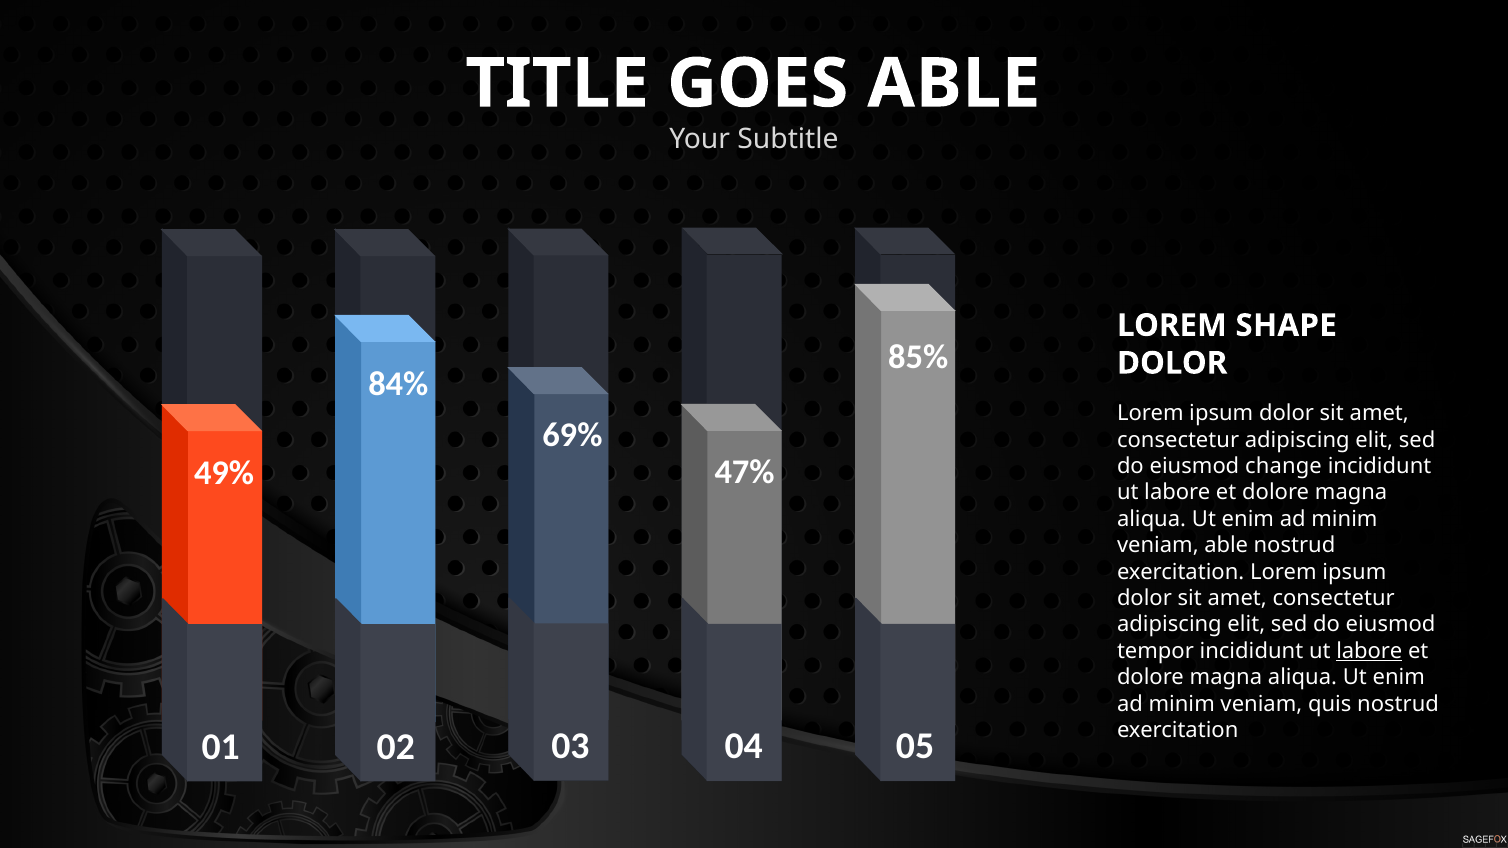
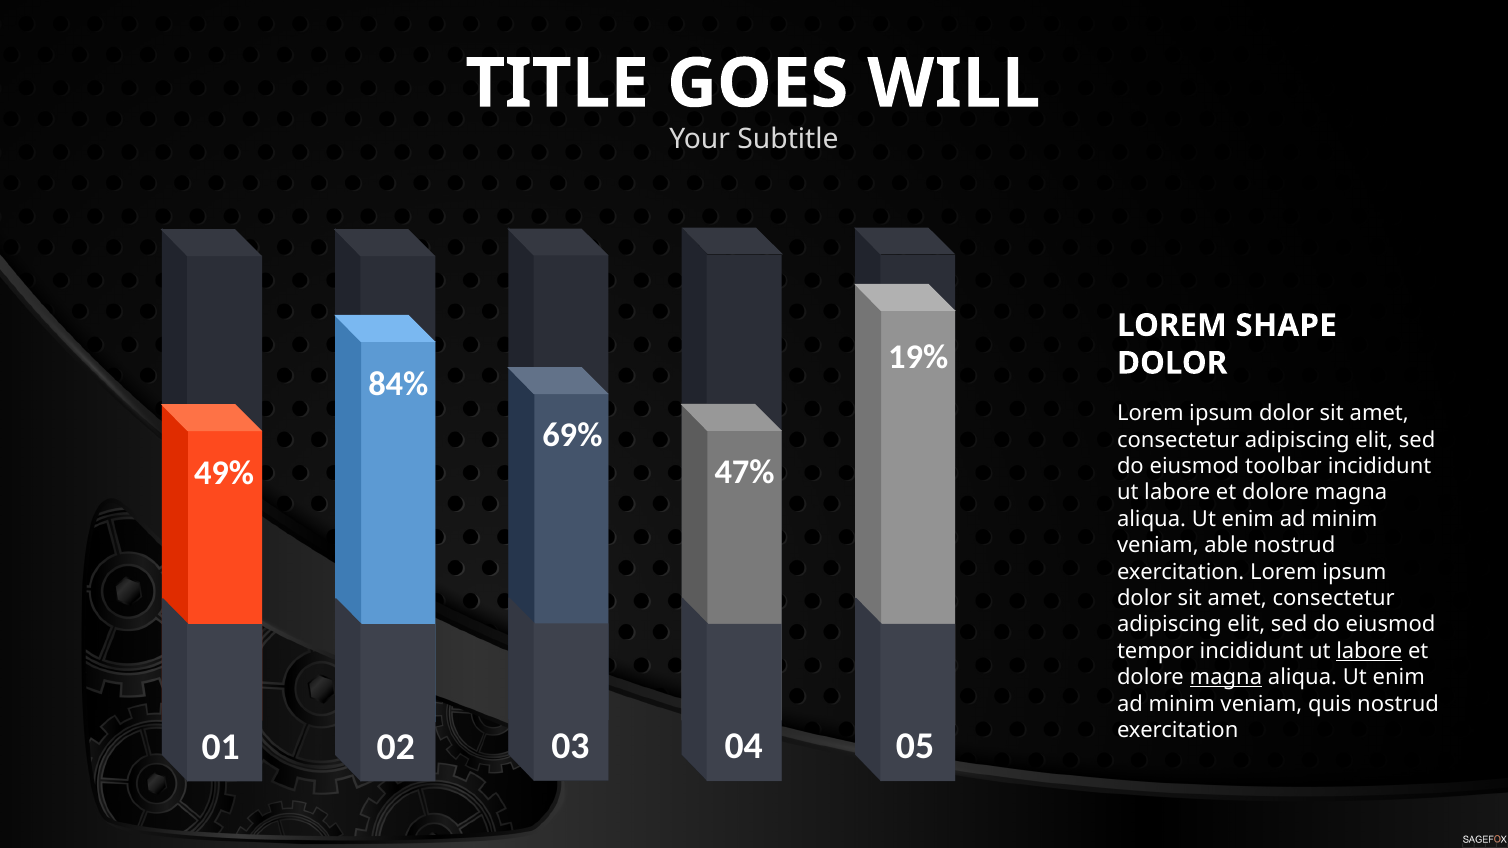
ABLE at (954, 84): ABLE -> WILL
85%: 85% -> 19%
change: change -> toolbar
magna at (1226, 678) underline: none -> present
